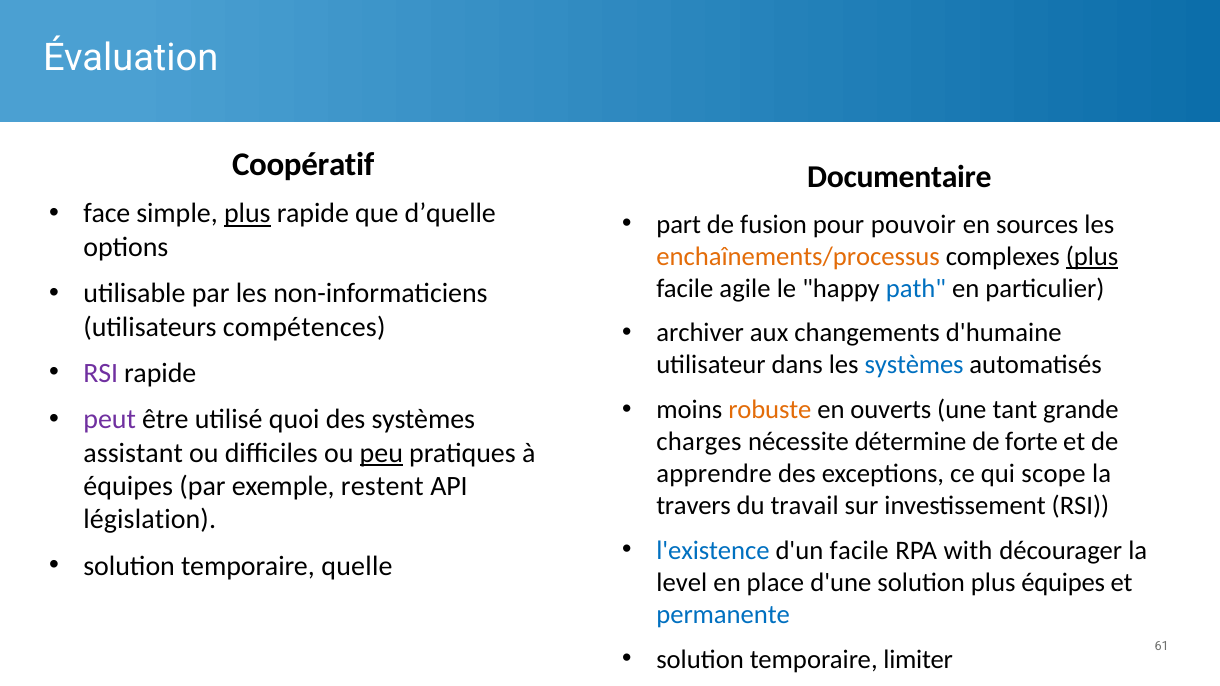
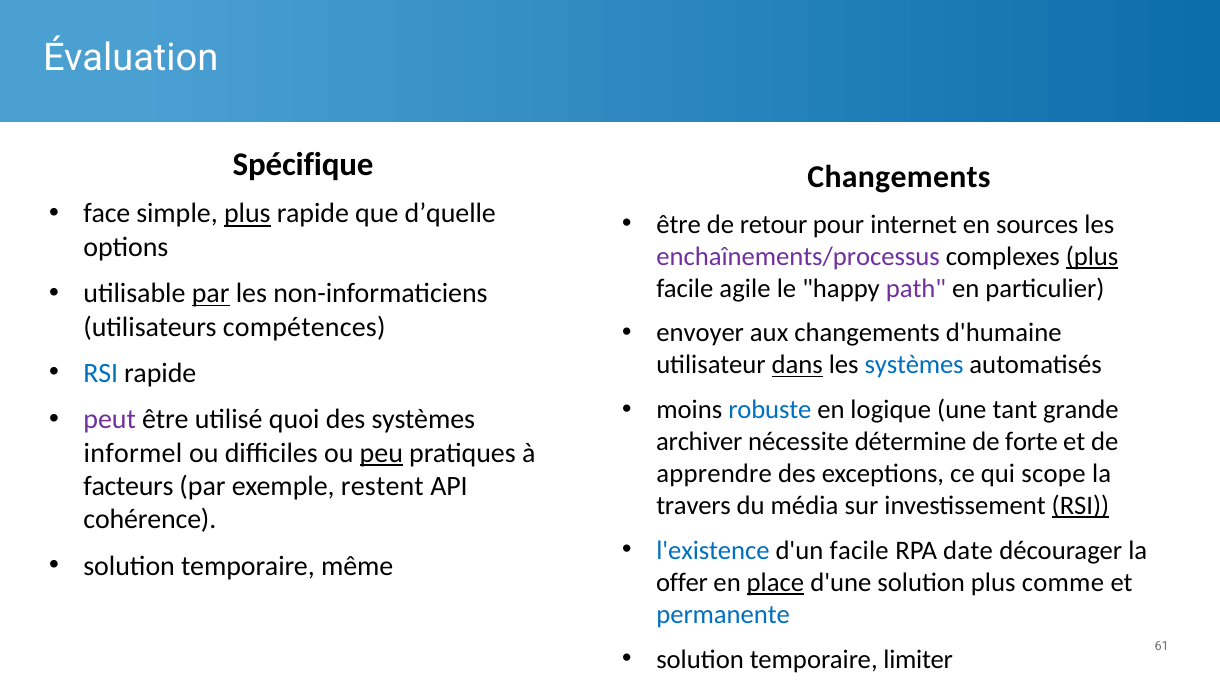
Coopératif: Coopératif -> Spécifique
Documentaire at (899, 177): Documentaire -> Changements
part at (679, 224): part -> être
fusion: fusion -> retour
pouvoir: pouvoir -> internet
enchaînements/processus colour: orange -> purple
path colour: blue -> purple
par at (211, 294) underline: none -> present
archiver: archiver -> envoyer
dans underline: none -> present
RSI at (101, 373) colour: purple -> blue
robuste colour: orange -> blue
ouverts: ouverts -> logique
charges: charges -> archiver
assistant: assistant -> informel
équipes at (128, 486): équipes -> facteurs
travail: travail -> média
RSI at (1080, 506) underline: none -> present
législation: législation -> cohérence
with: with -> date
quelle: quelle -> même
level: level -> offer
place underline: none -> present
plus équipes: équipes -> comme
